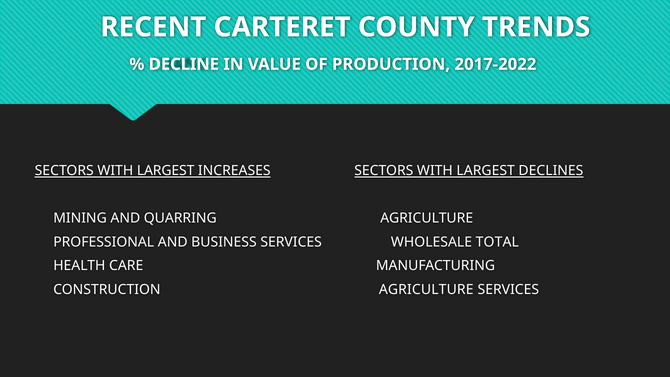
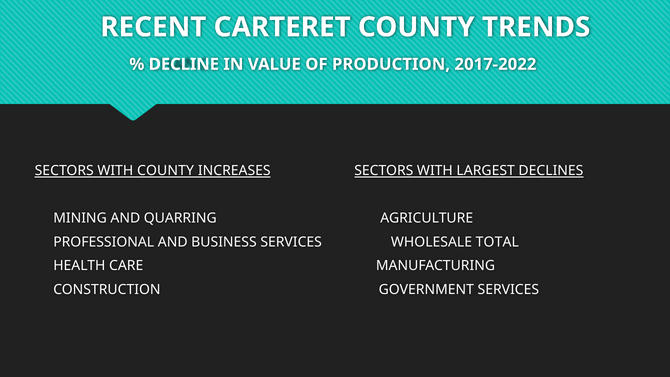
LARGEST at (166, 171): LARGEST -> COUNTY
CONSTRUCTION AGRICULTURE: AGRICULTURE -> GOVERNMENT
